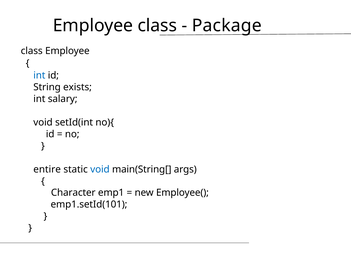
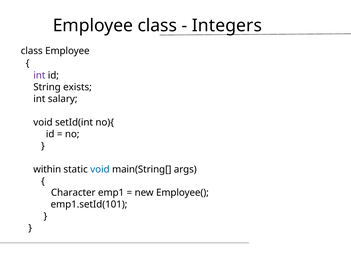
Package: Package -> Integers
int at (39, 75) colour: blue -> purple
entire: entire -> within
